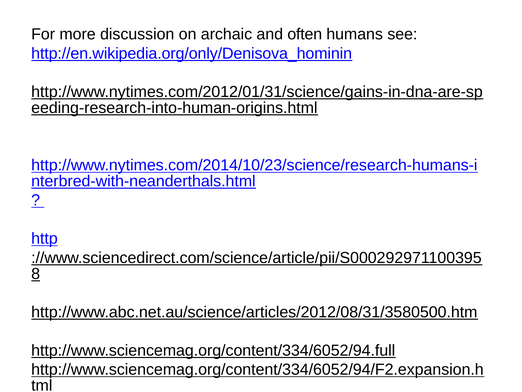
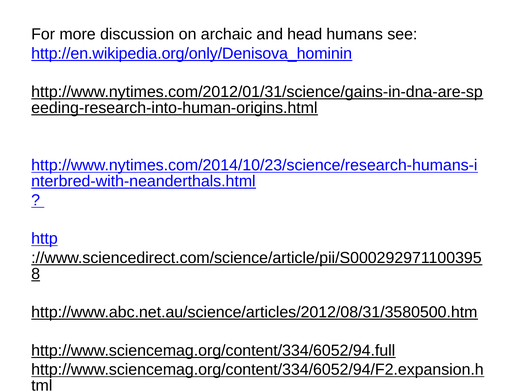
often: often -> head
